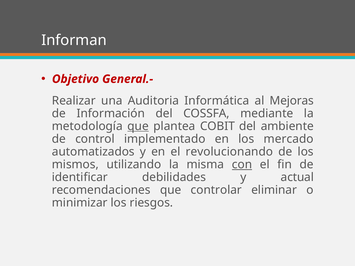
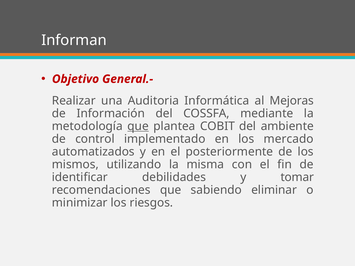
revolucionando: revolucionando -> posteriormente
con underline: present -> none
actual: actual -> tomar
controlar: controlar -> sabiendo
